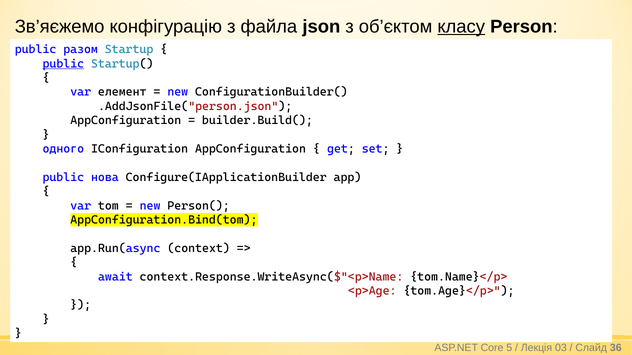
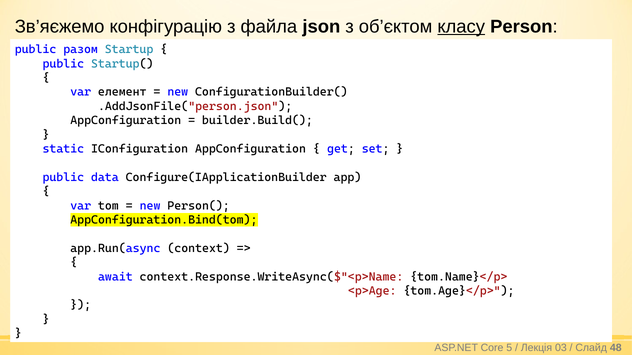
public at (63, 64) underline: present -> none
одного: одного -> static
нова: нова -> data
36: 36 -> 48
